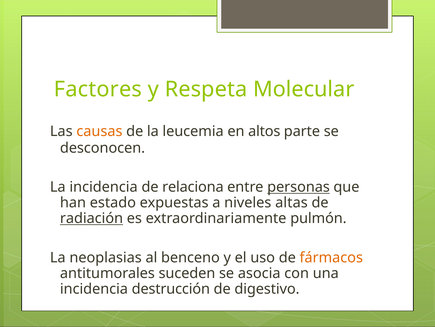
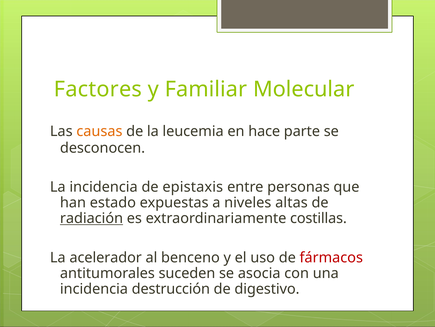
Respeta: Respeta -> Familiar
altos: altos -> hace
relaciona: relaciona -> epistaxis
personas underline: present -> none
pulmón: pulmón -> costillas
neoplasias: neoplasias -> acelerador
fármacos colour: orange -> red
